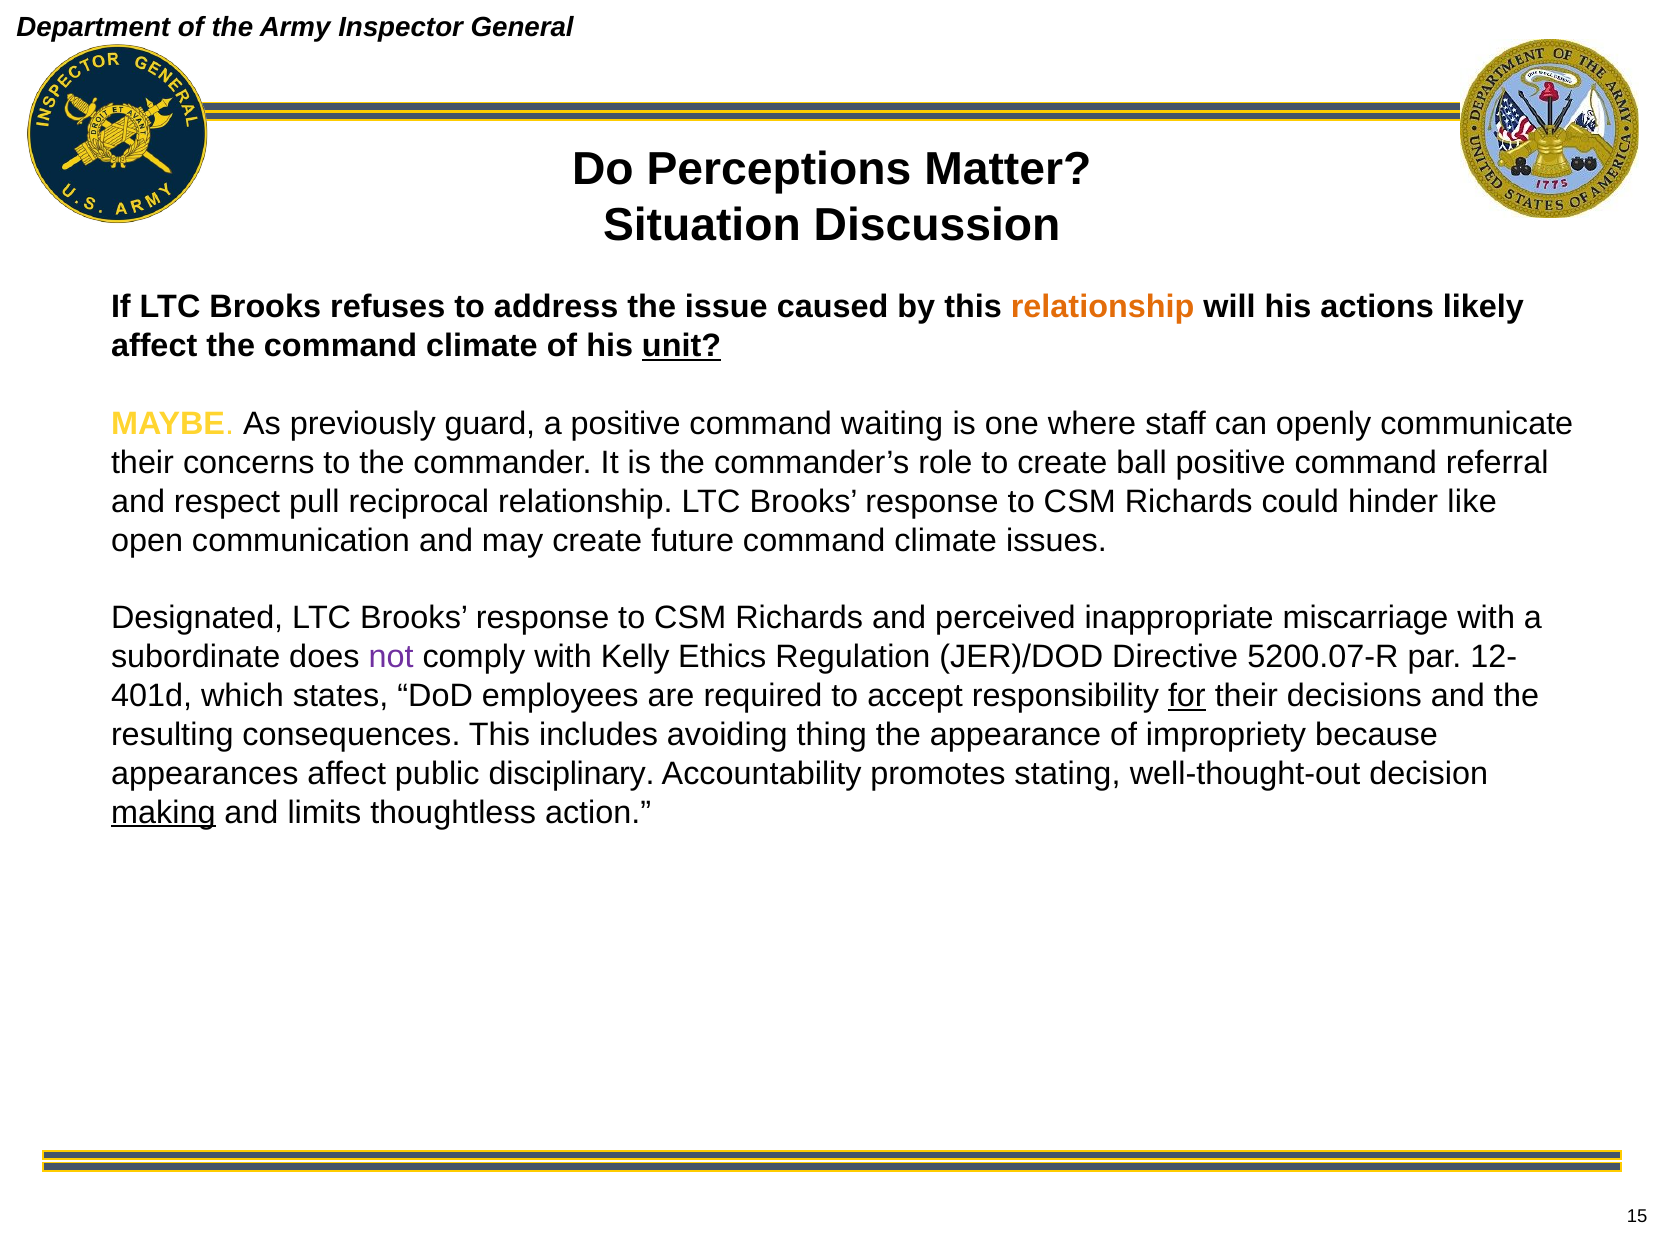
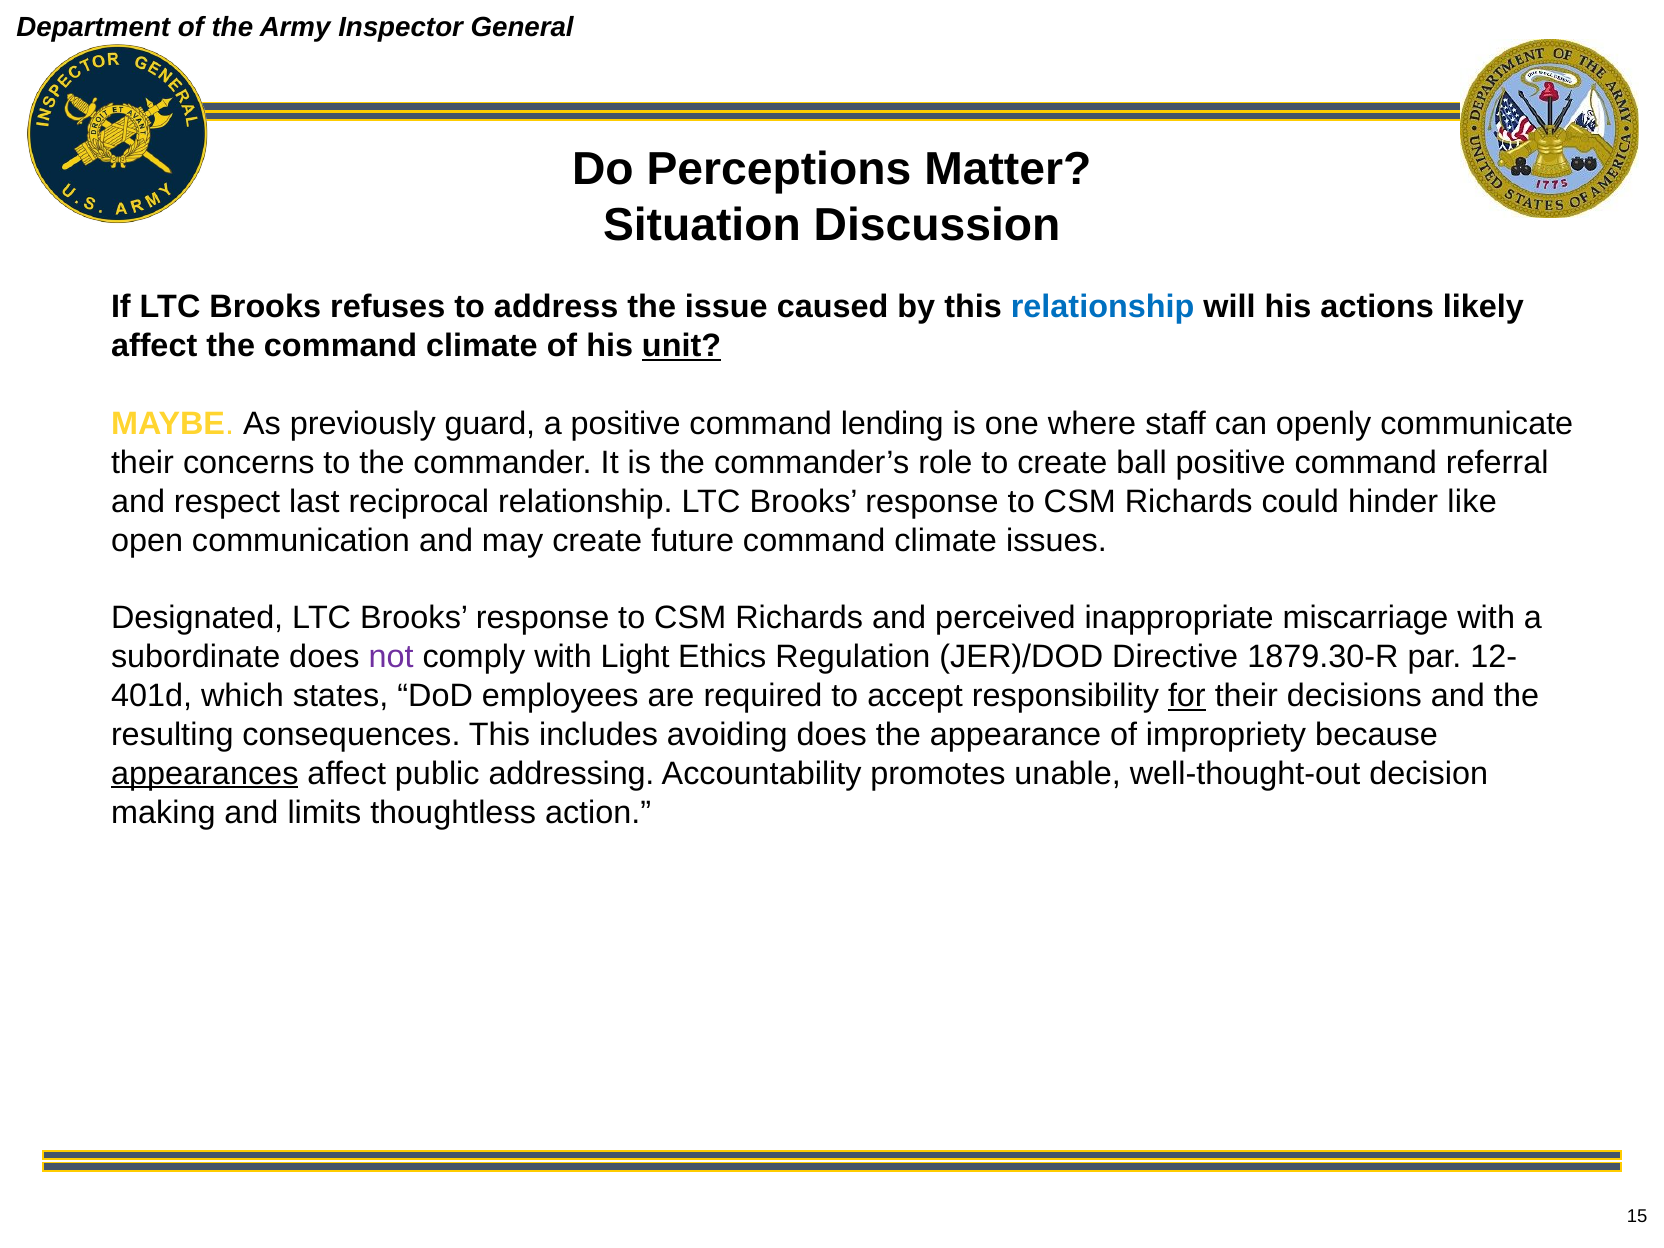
relationship at (1103, 307) colour: orange -> blue
waiting: waiting -> lending
pull: pull -> last
Kelly: Kelly -> Light
5200.07-R: 5200.07-R -> 1879.30-R
avoiding thing: thing -> does
appearances underline: none -> present
disciplinary: disciplinary -> addressing
stating: stating -> unable
making underline: present -> none
